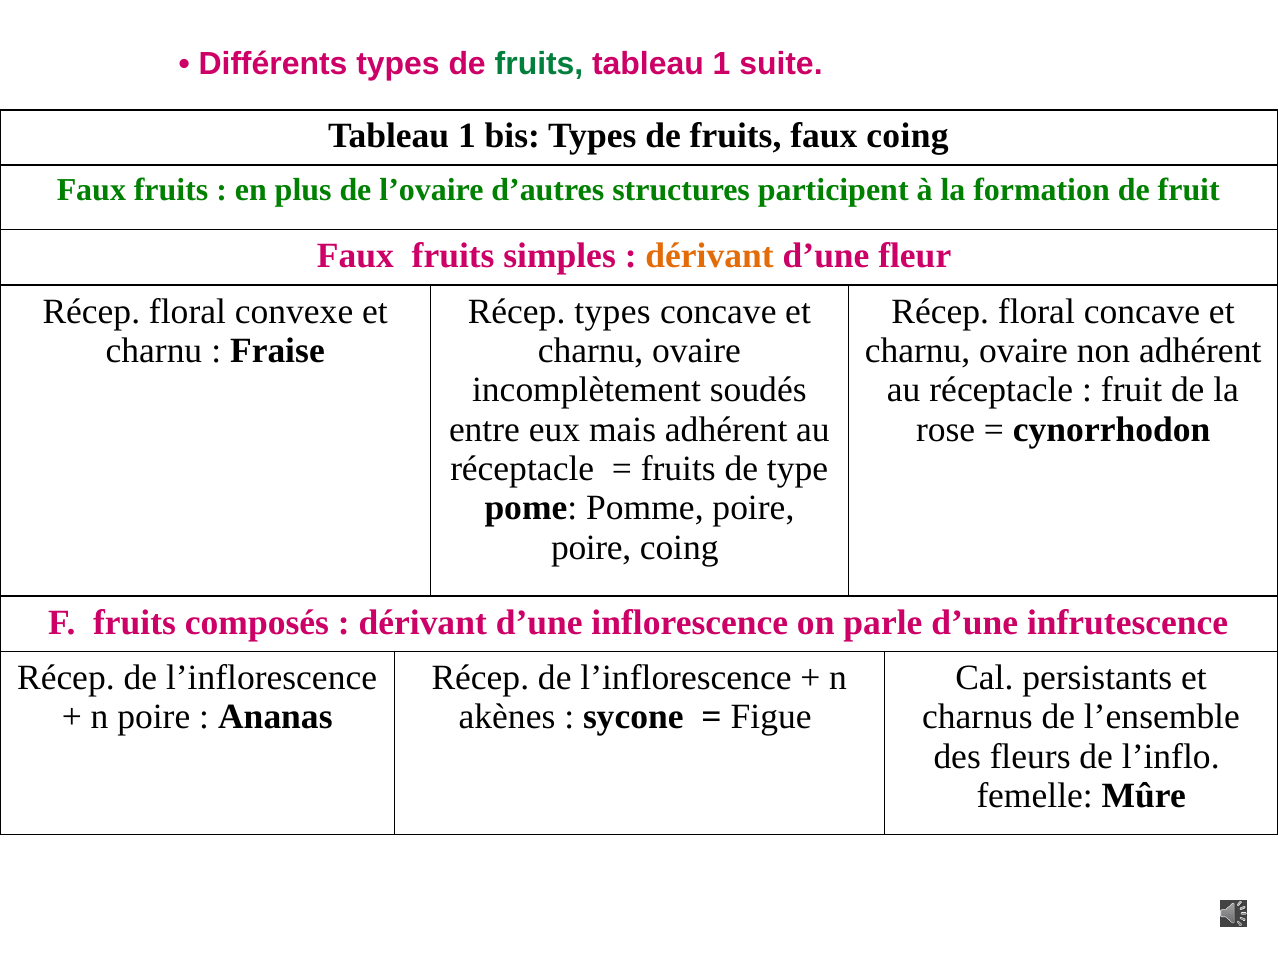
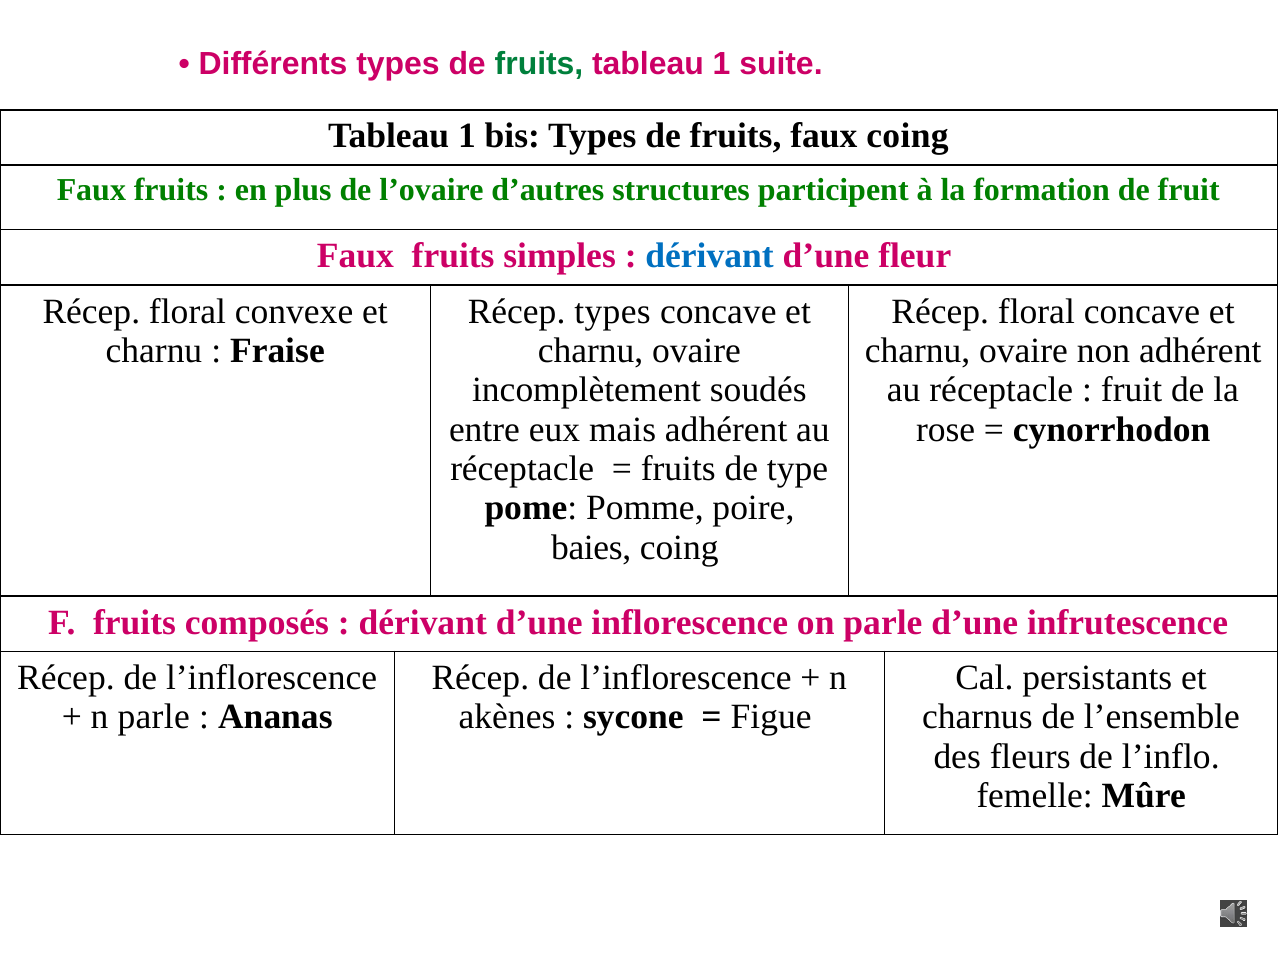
dérivant at (710, 256) colour: orange -> blue
poire at (591, 548): poire -> baies
n poire: poire -> parle
